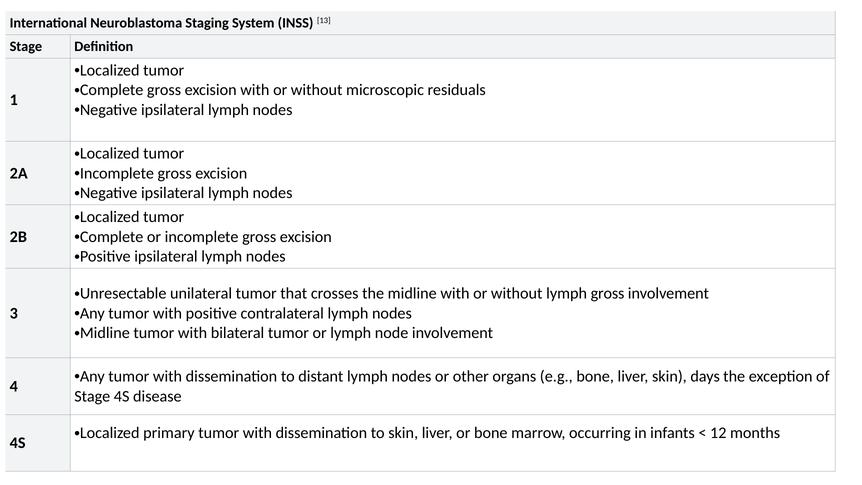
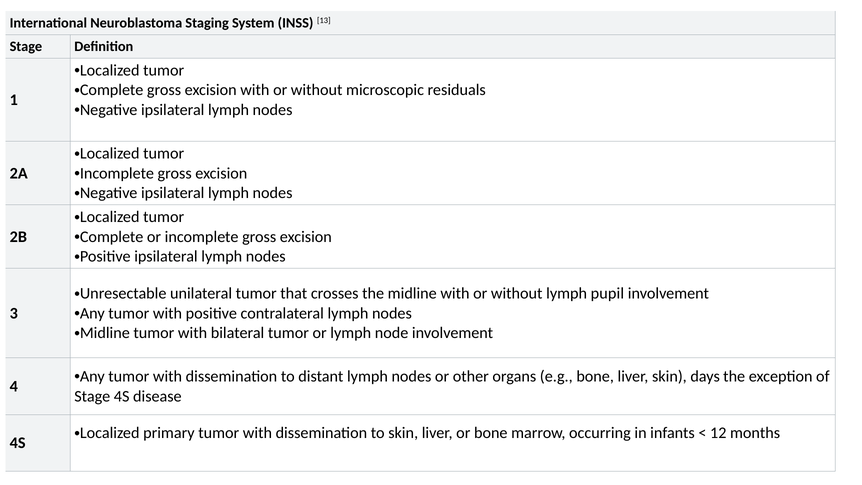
lymph gross: gross -> pupil
